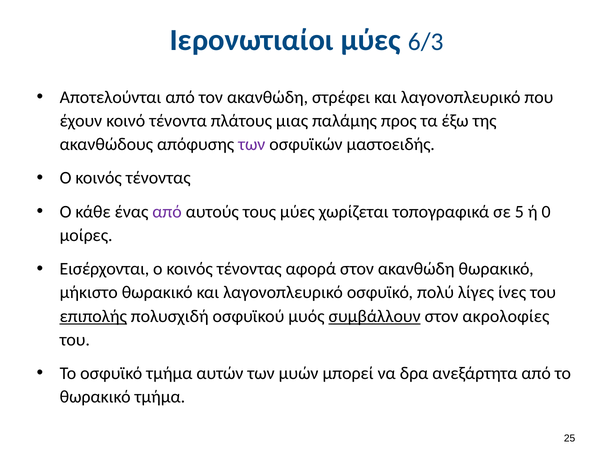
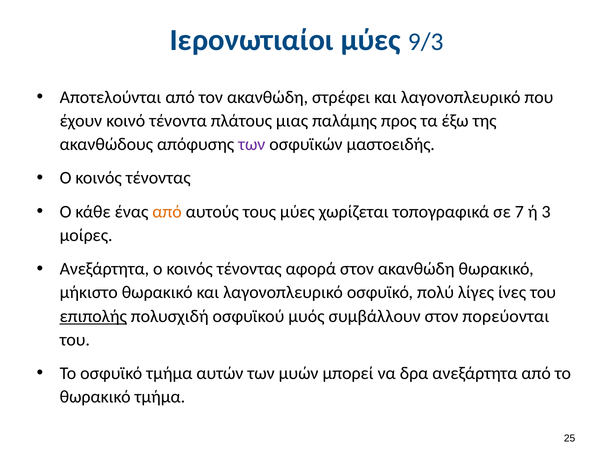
6/3: 6/3 -> 9/3
από at (167, 212) colour: purple -> orange
5: 5 -> 7
0: 0 -> 3
Εισέρχονται at (104, 269): Εισέρχονται -> Ανεξάρτητα
συμβάλλουν underline: present -> none
ακρολοφίες: ακρολοφίες -> πορεύονται
